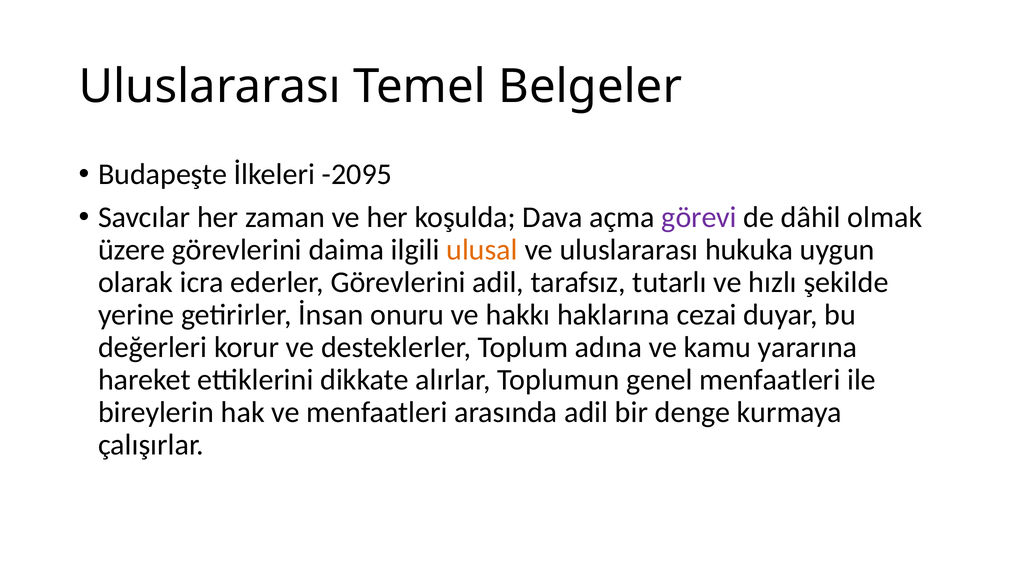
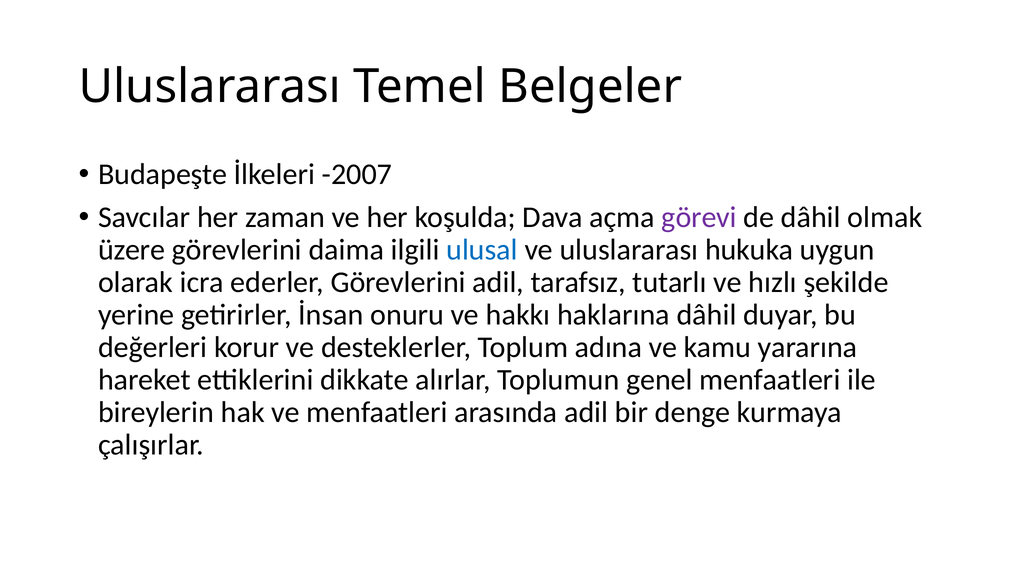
-2095: -2095 -> -2007
ulusal colour: orange -> blue
haklarına cezai: cezai -> dâhil
